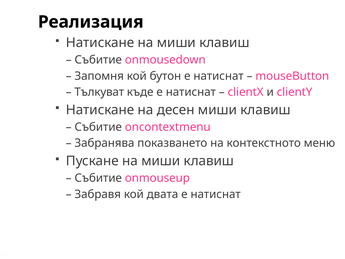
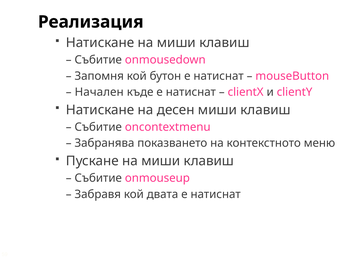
Тълкуват: Тълкуват -> Начален
